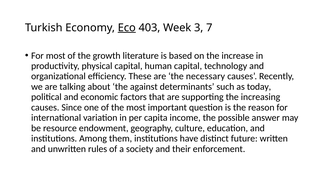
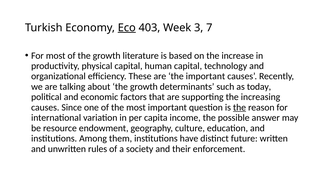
the necessary: necessary -> important
about the against: against -> growth
the at (240, 107) underline: none -> present
